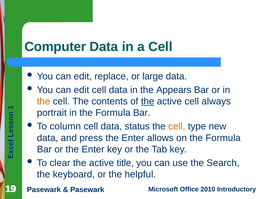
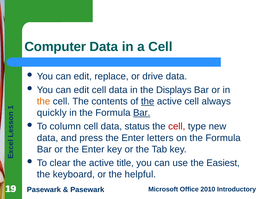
large: large -> drive
Appears: Appears -> Displays
portrait: portrait -> quickly
Bar at (142, 113) underline: none -> present
cell at (177, 126) colour: orange -> red
allows: allows -> letters
Search: Search -> Easiest
